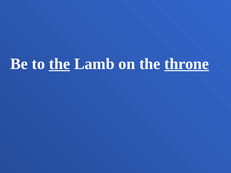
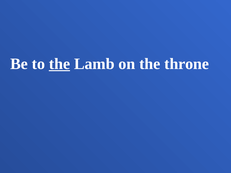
throne underline: present -> none
